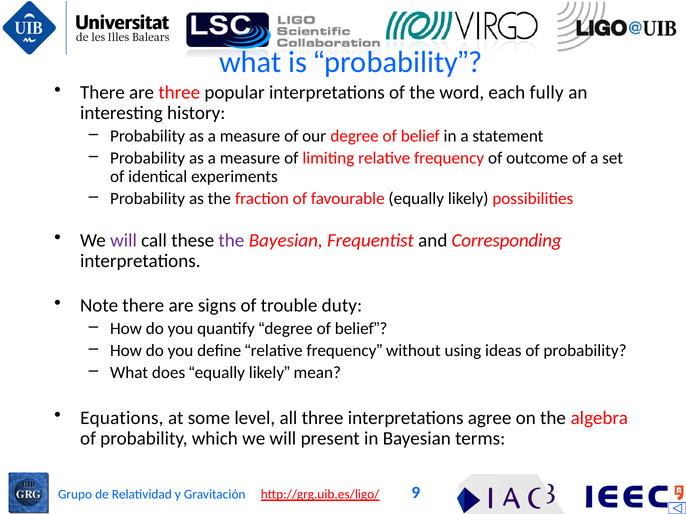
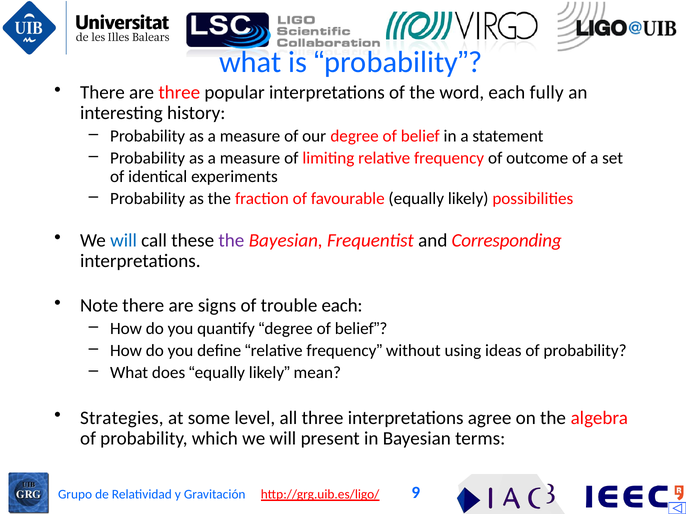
will at (124, 240) colour: purple -> blue
trouble duty: duty -> each
Equations: Equations -> Strategies
